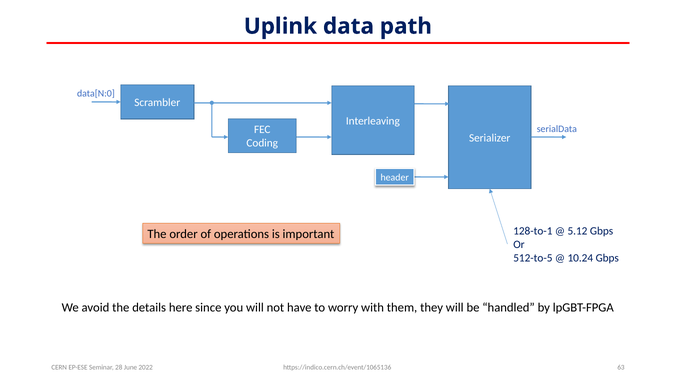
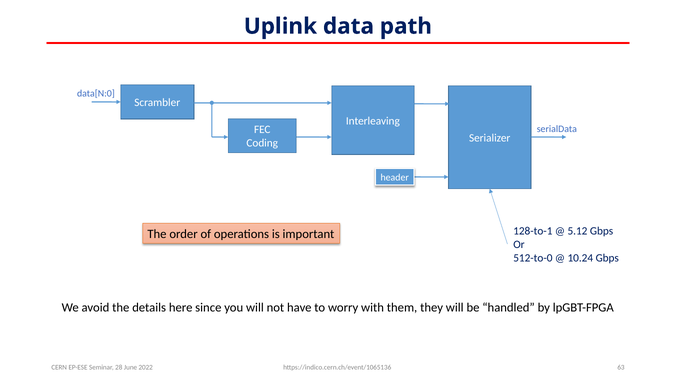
512-to-5: 512-to-5 -> 512-to-0
